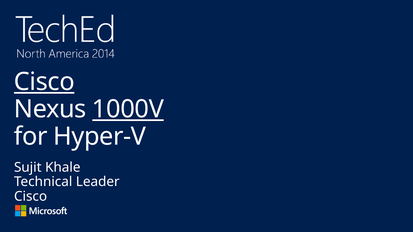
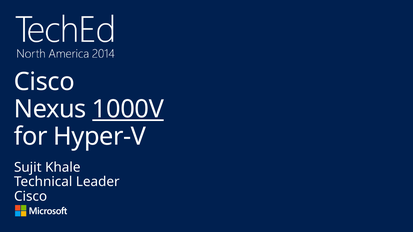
Cisco at (44, 82) underline: present -> none
